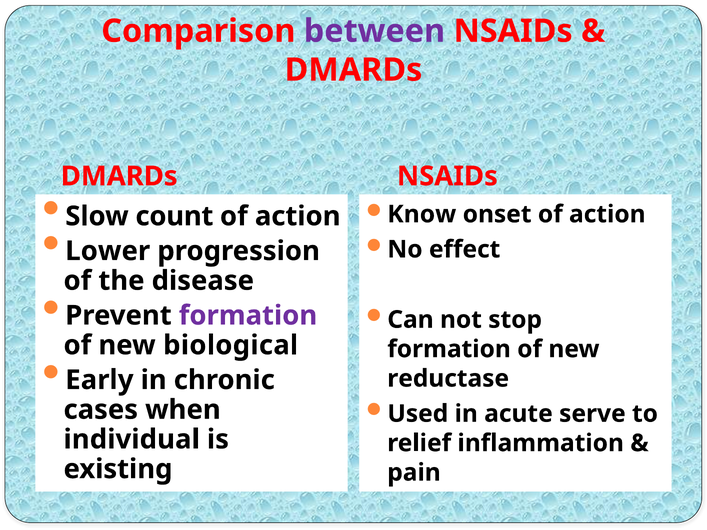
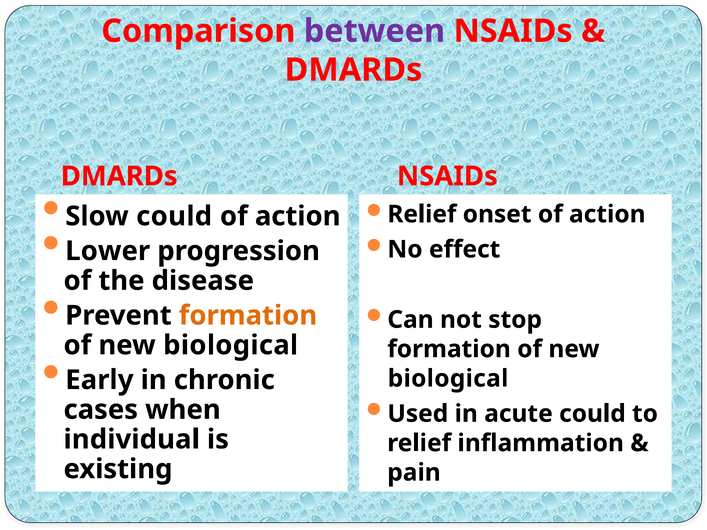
Slow count: count -> could
Know at (422, 214): Know -> Relief
formation at (248, 316) colour: purple -> orange
reductase at (448, 379): reductase -> biological
acute serve: serve -> could
